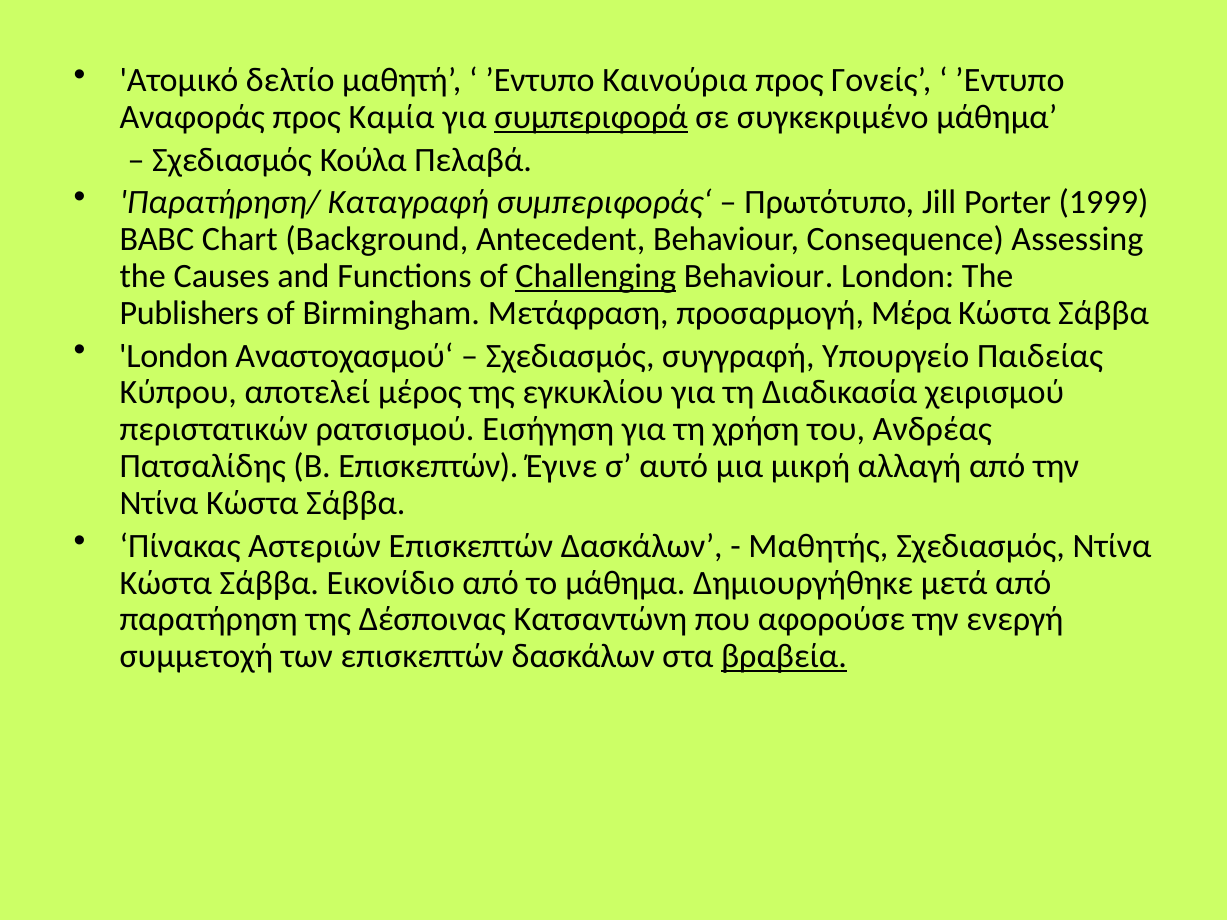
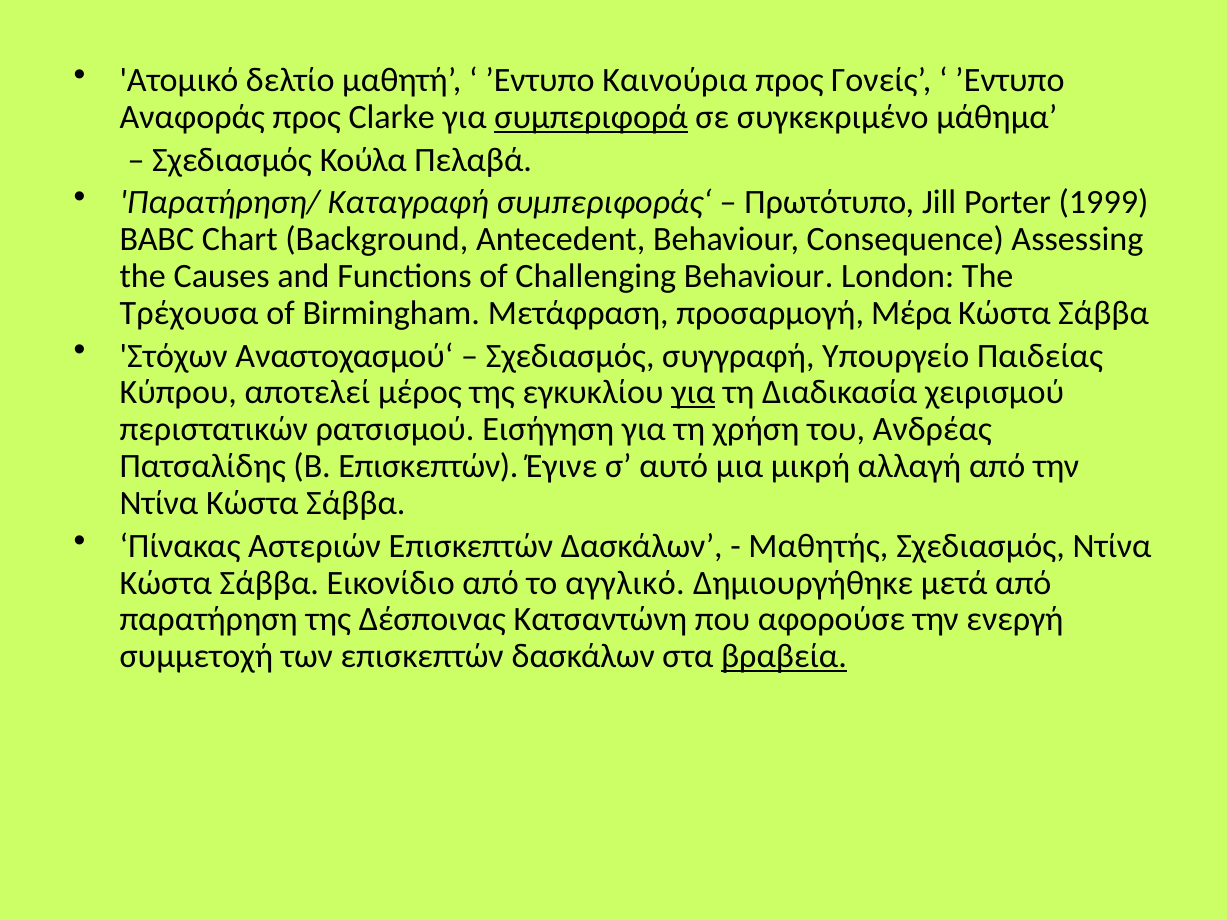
Καμία: Καμία -> Clarke
Challenging underline: present -> none
Publishers: Publishers -> Τρέχουσα
London at (174, 356): London -> Στόχων
για at (693, 393) underline: none -> present
το μάθημα: μάθημα -> αγγλικό
